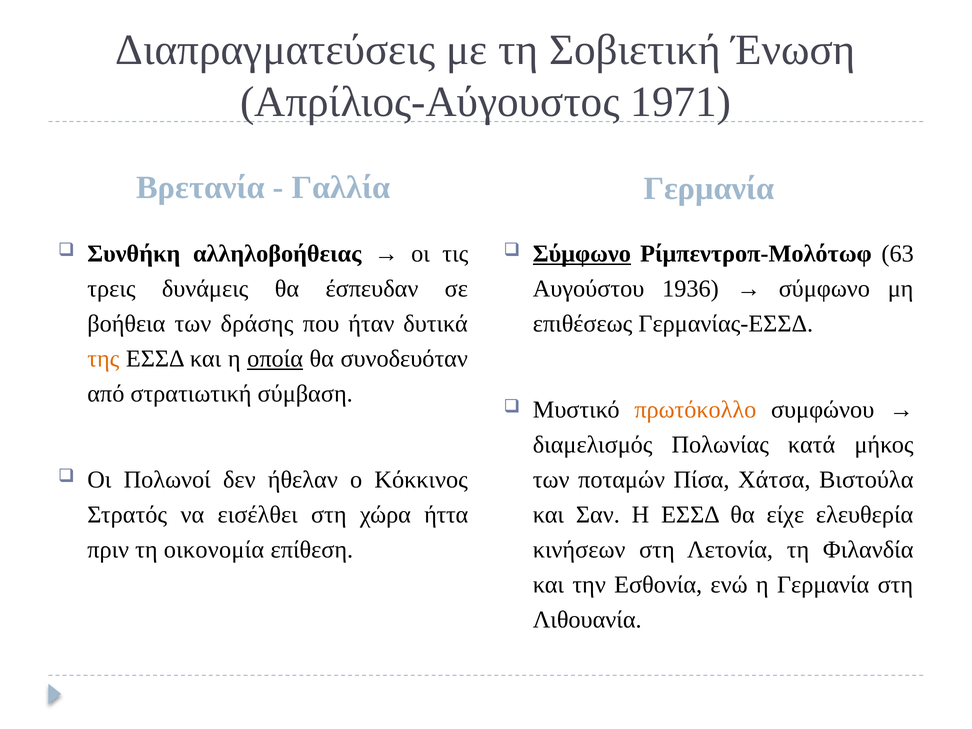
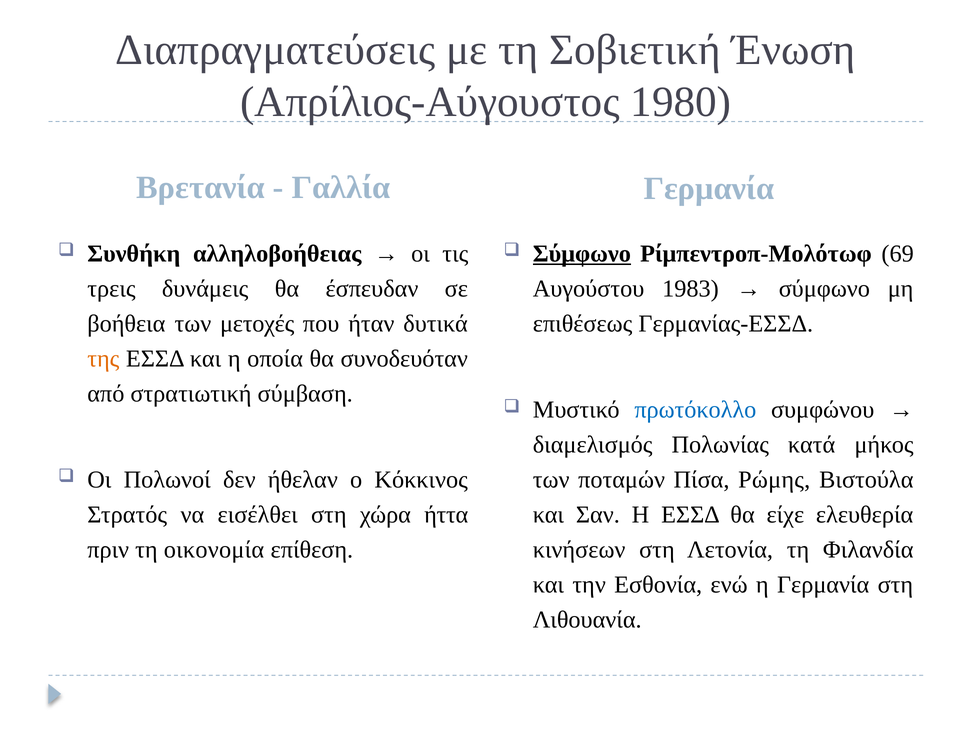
1971: 1971 -> 1980
63: 63 -> 69
1936: 1936 -> 1983
δράσης: δράσης -> μετοχές
οποία underline: present -> none
πρωτόκολλο colour: orange -> blue
Χάτσα: Χάτσα -> Ρώμης
